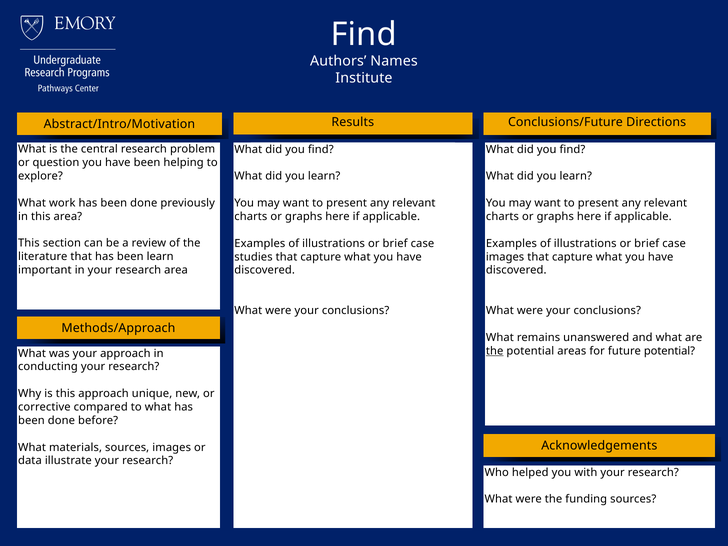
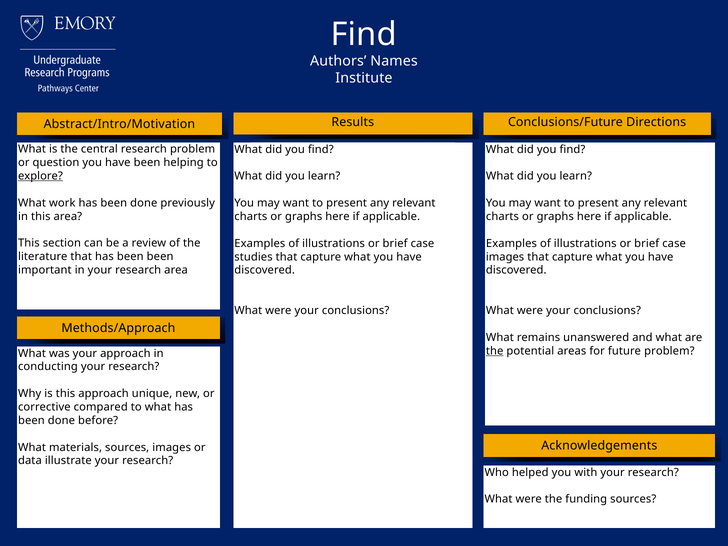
explore at (40, 176) underline: none -> present
been learn: learn -> been
future potential: potential -> problem
